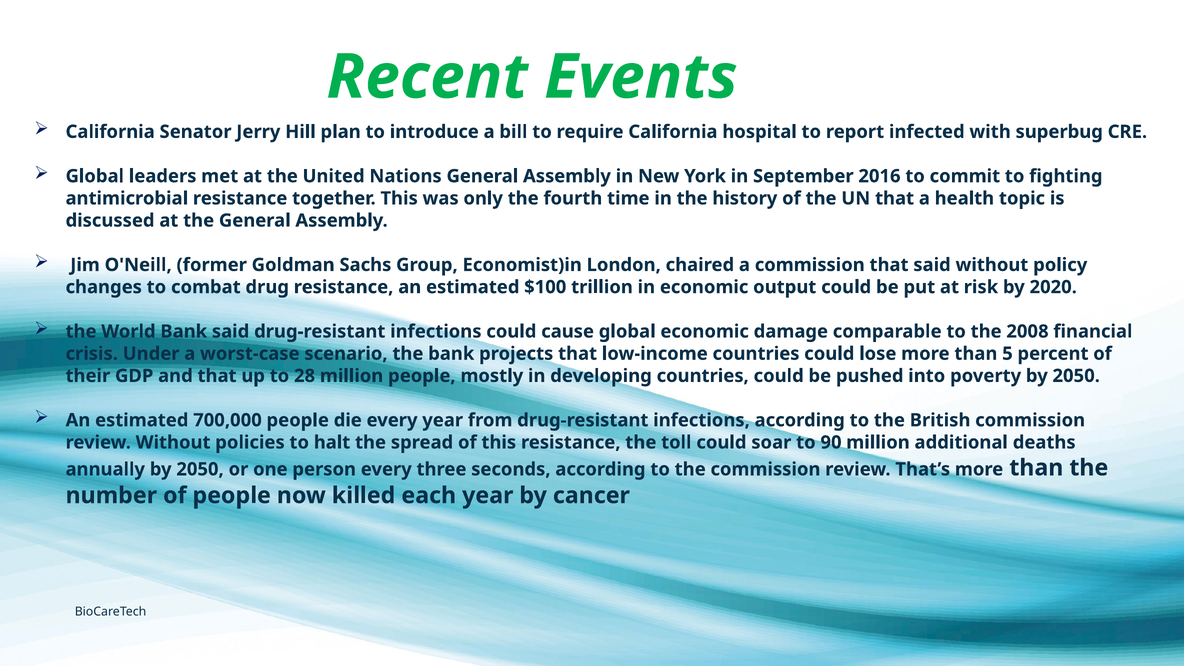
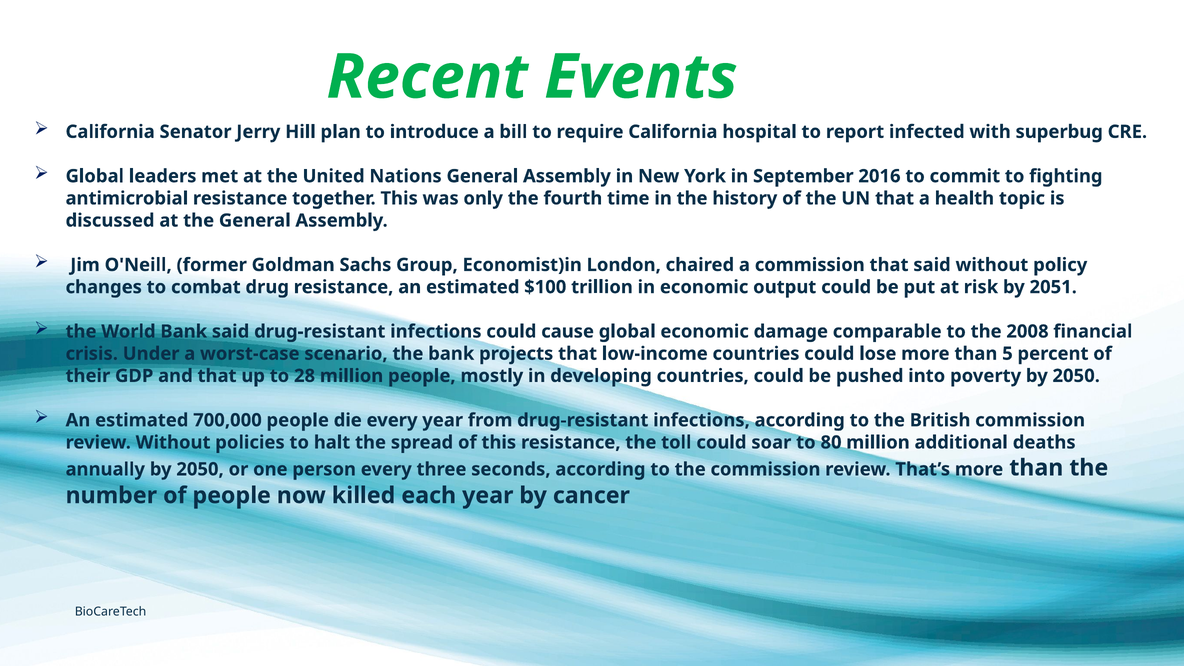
2020: 2020 -> 2051
90: 90 -> 80
